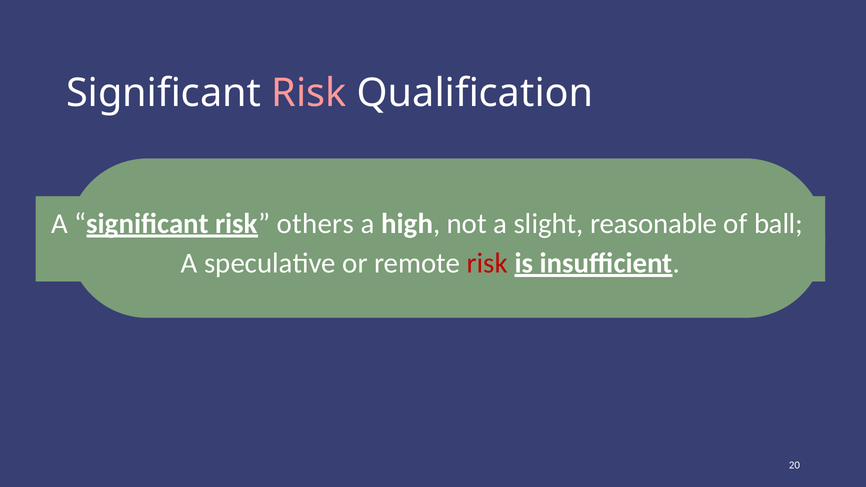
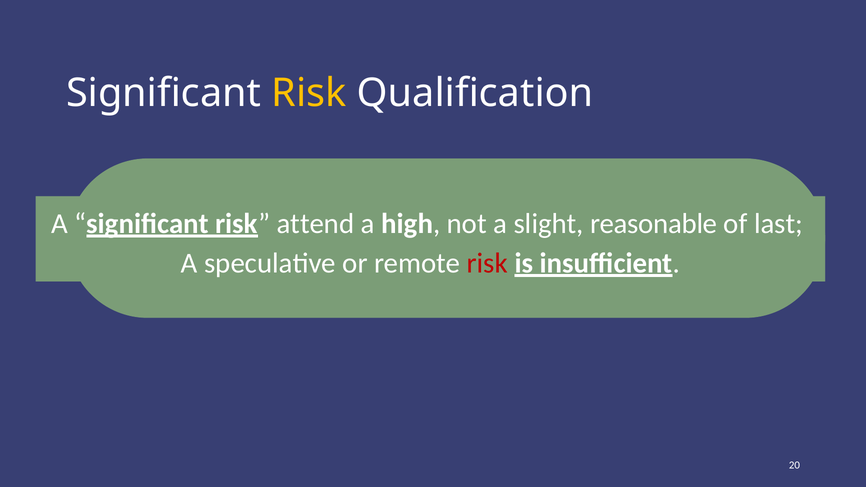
Risk at (309, 93) colour: pink -> yellow
others: others -> attend
ball: ball -> last
